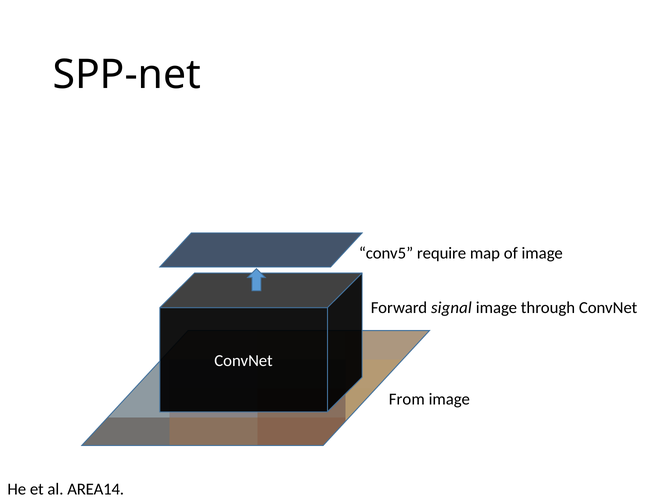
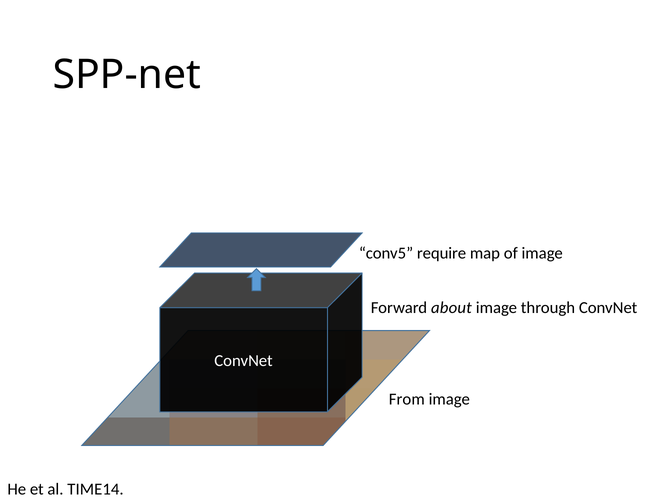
signal: signal -> about
AREA14: AREA14 -> TIME14
